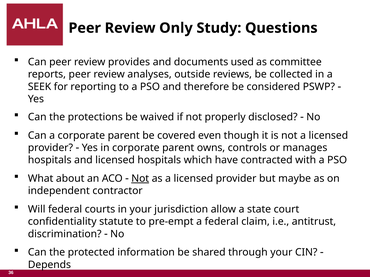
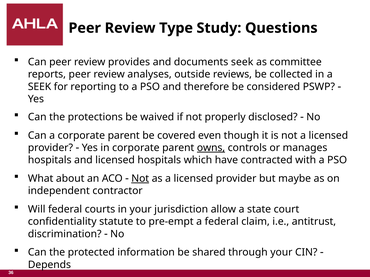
Only: Only -> Type
documents used: used -> seek
owns underline: none -> present
